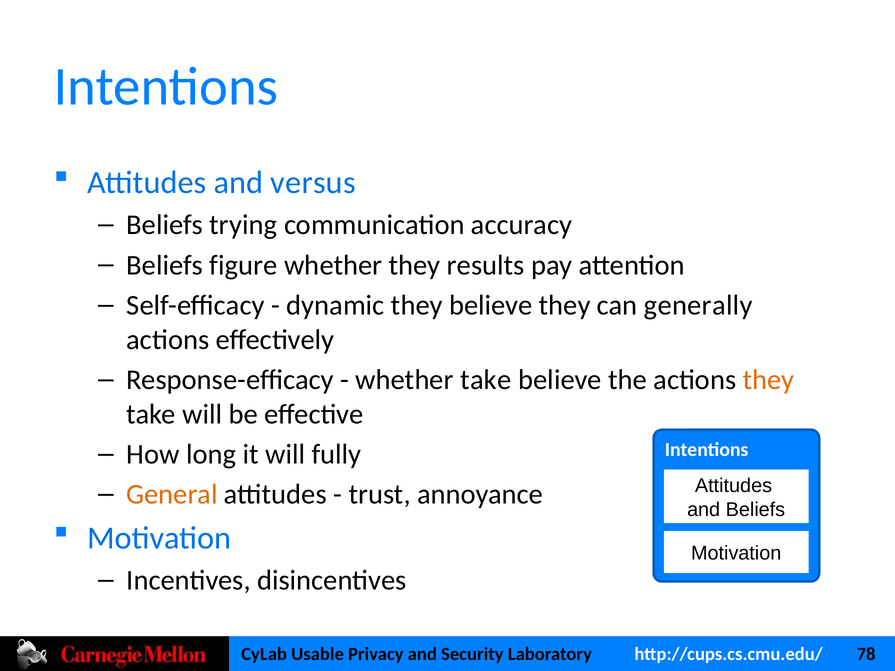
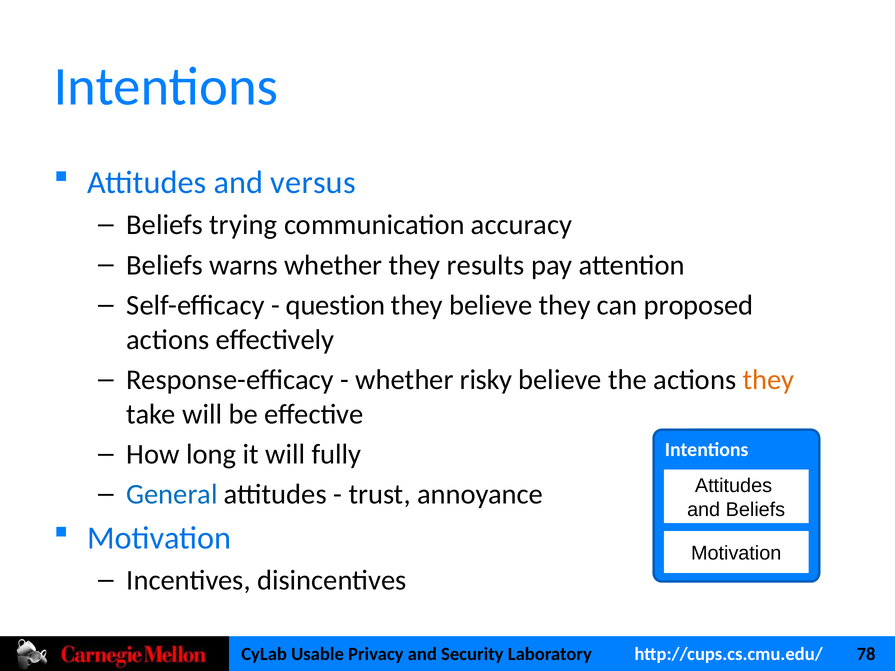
figure: figure -> warns
dynamic: dynamic -> question
generally: generally -> proposed
whether take: take -> risky
General colour: orange -> blue
